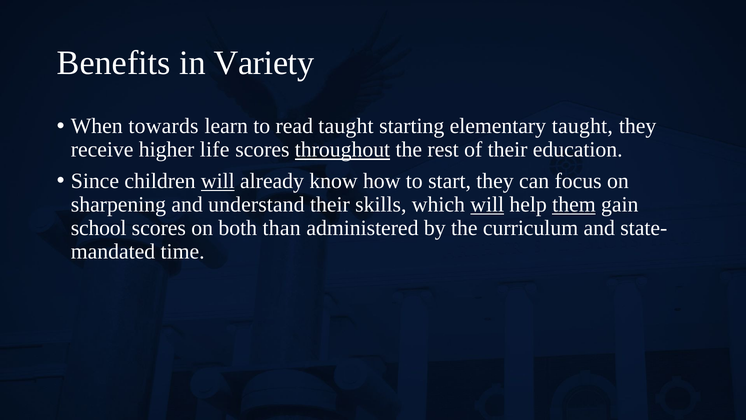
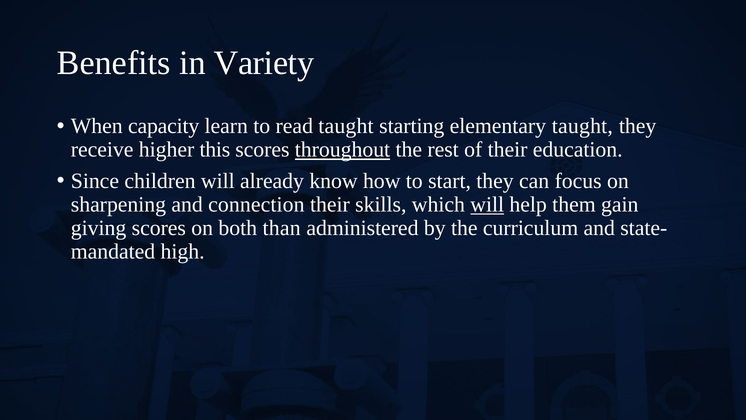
towards: towards -> capacity
life: life -> this
will at (218, 181) underline: present -> none
understand: understand -> connection
them underline: present -> none
school: school -> giving
time: time -> high
